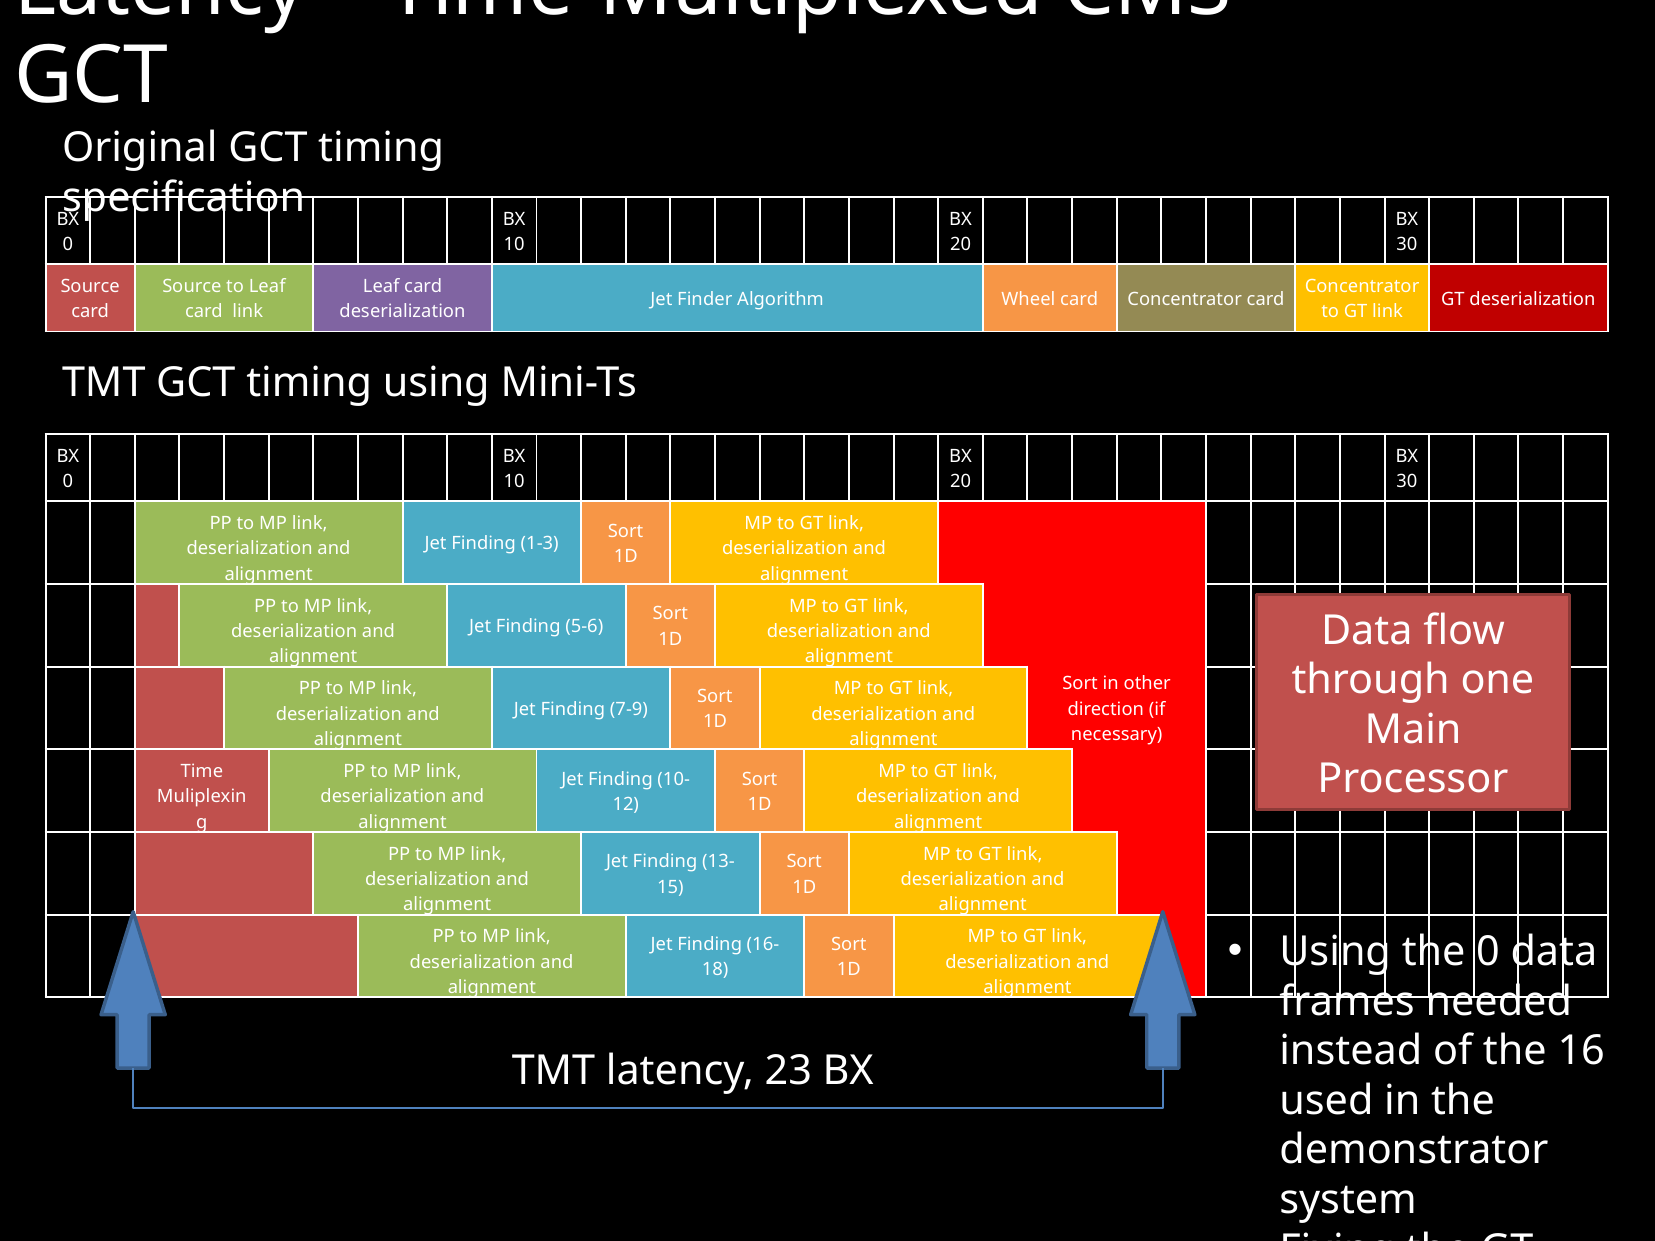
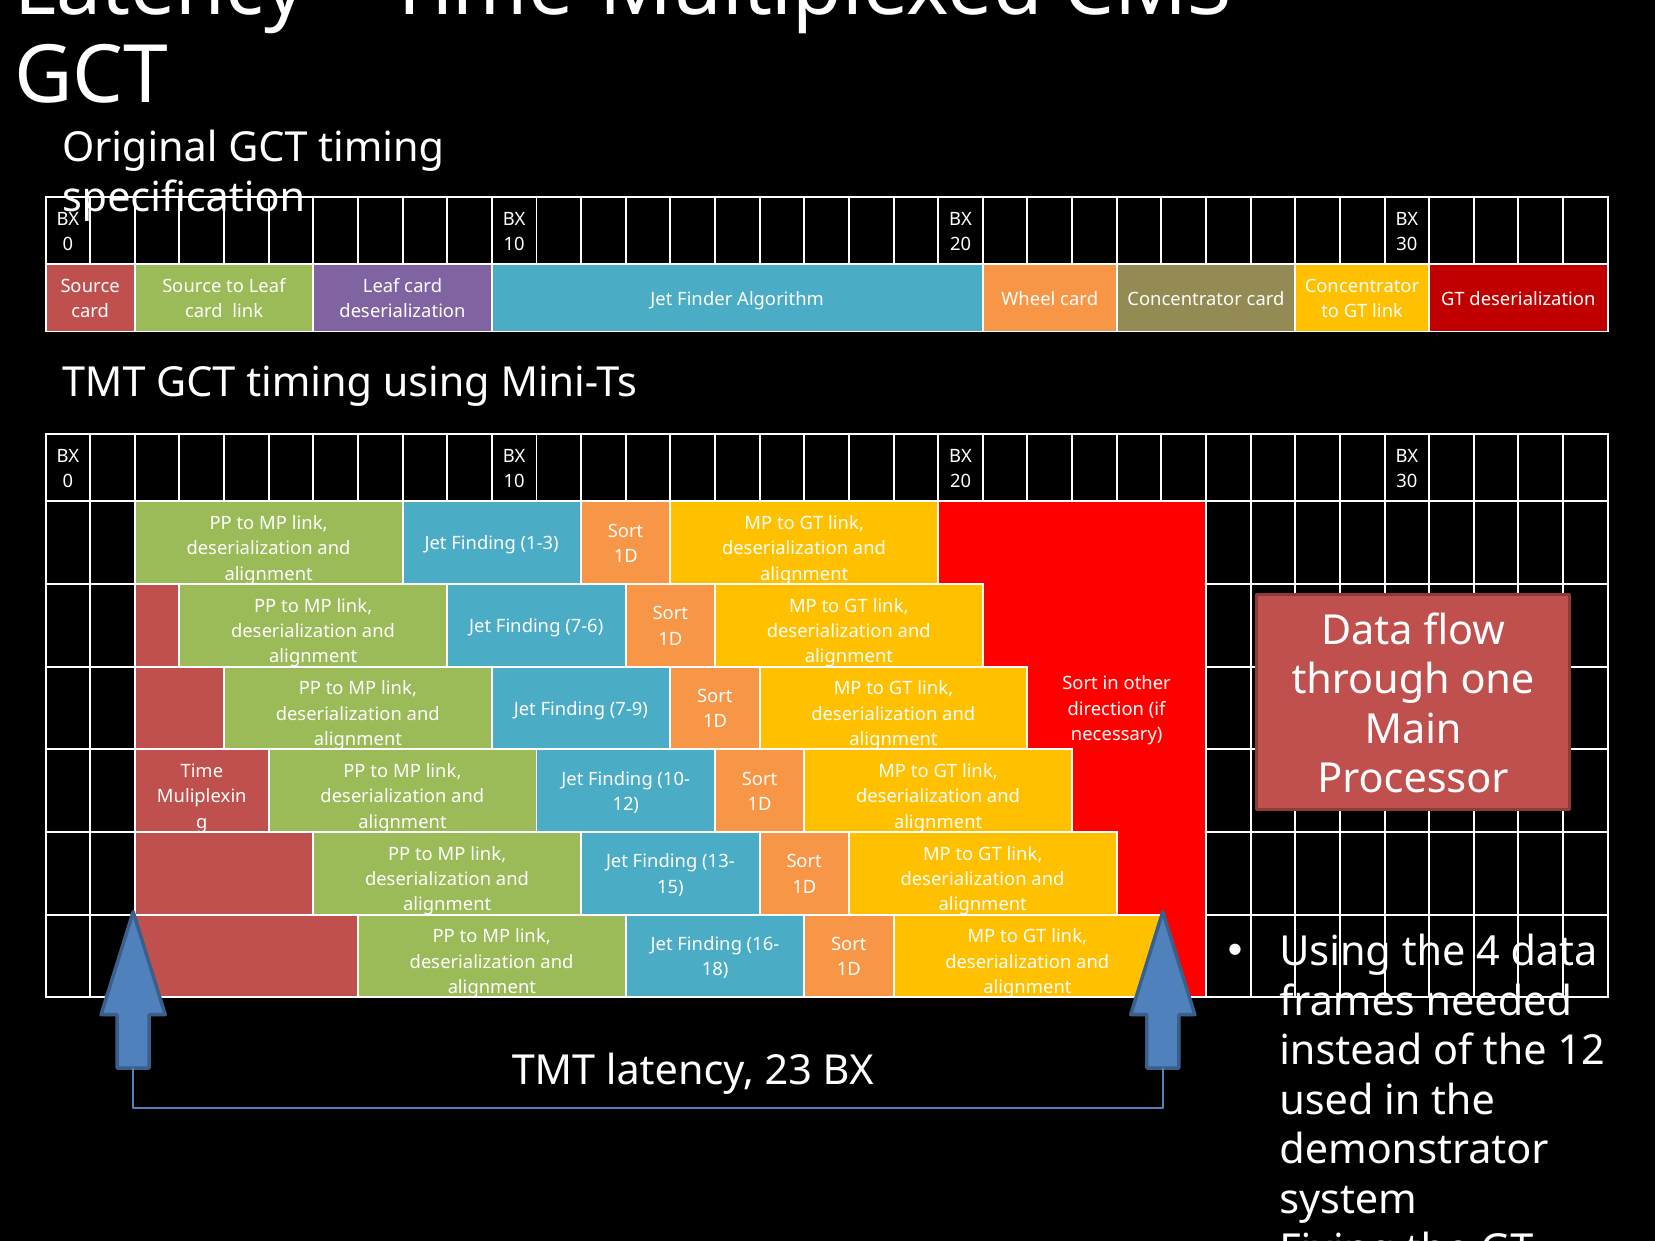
5-6: 5-6 -> 7-6
the 0: 0 -> 4
the 16: 16 -> 12
